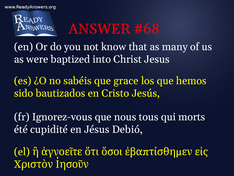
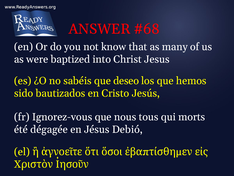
grace: grace -> deseo
cupidité: cupidité -> dégagée
